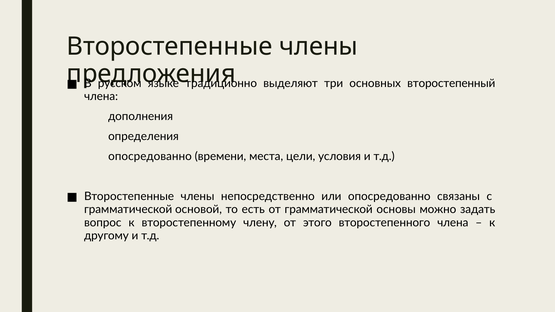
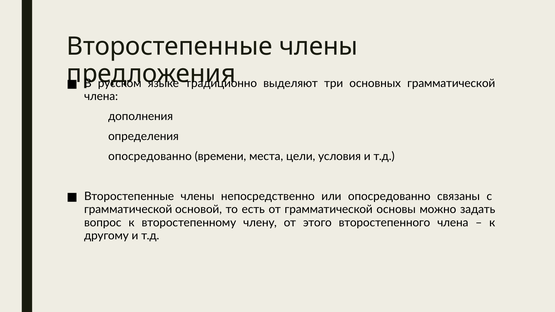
основных второстепенный: второстепенный -> грамматической
